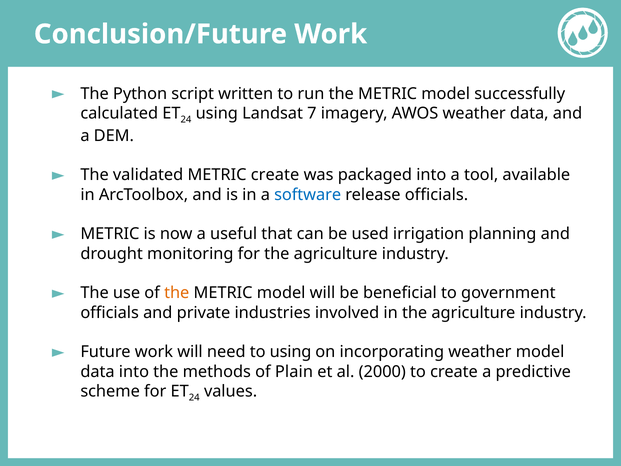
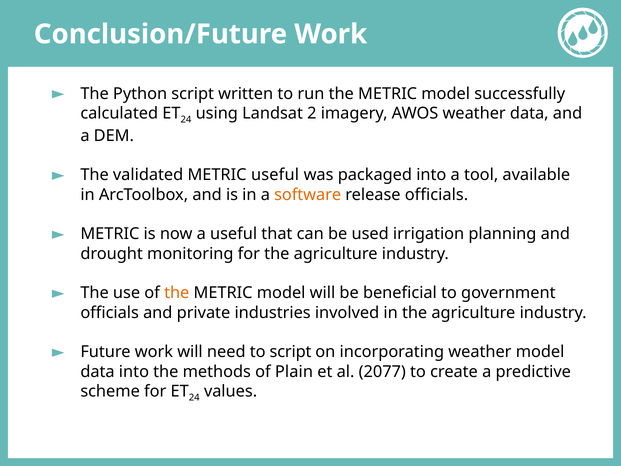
7: 7 -> 2
METRIC create: create -> useful
software colour: blue -> orange
to using: using -> script
2000: 2000 -> 2077
